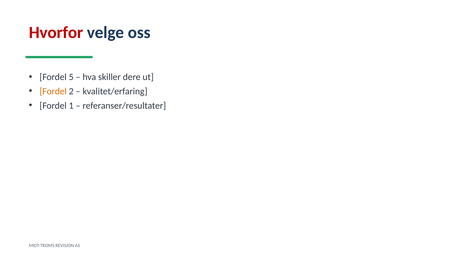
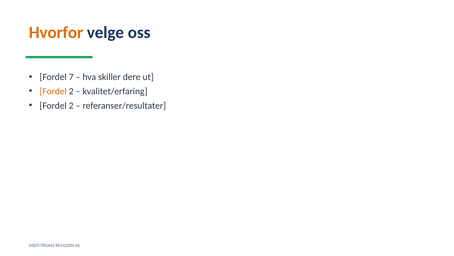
Hvorfor colour: red -> orange
5: 5 -> 7
1 at (71, 105): 1 -> 2
